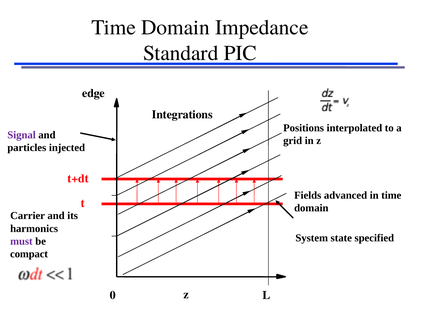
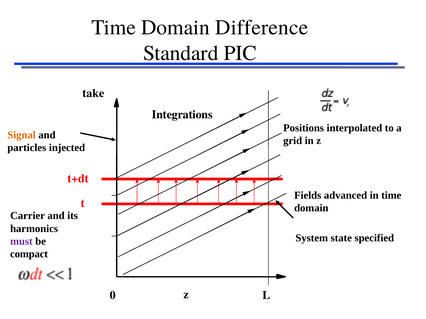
Impedance: Impedance -> Difference
edge: edge -> take
Signal colour: purple -> orange
